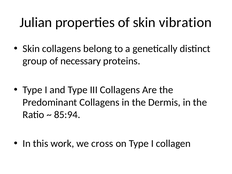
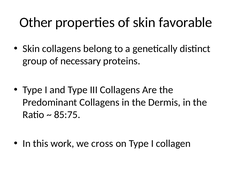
Julian: Julian -> Other
vibration: vibration -> favorable
85:94: 85:94 -> 85:75
